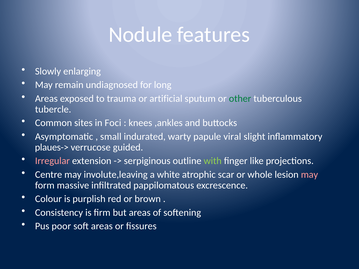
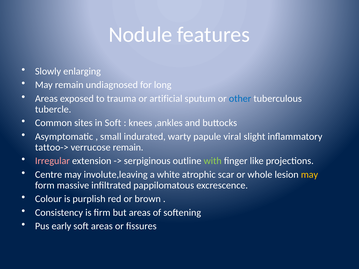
other colour: green -> blue
in Foci: Foci -> Soft
plaues->: plaues-> -> tattoo->
verrucose guided: guided -> remain
may at (309, 175) colour: pink -> yellow
poor: poor -> early
